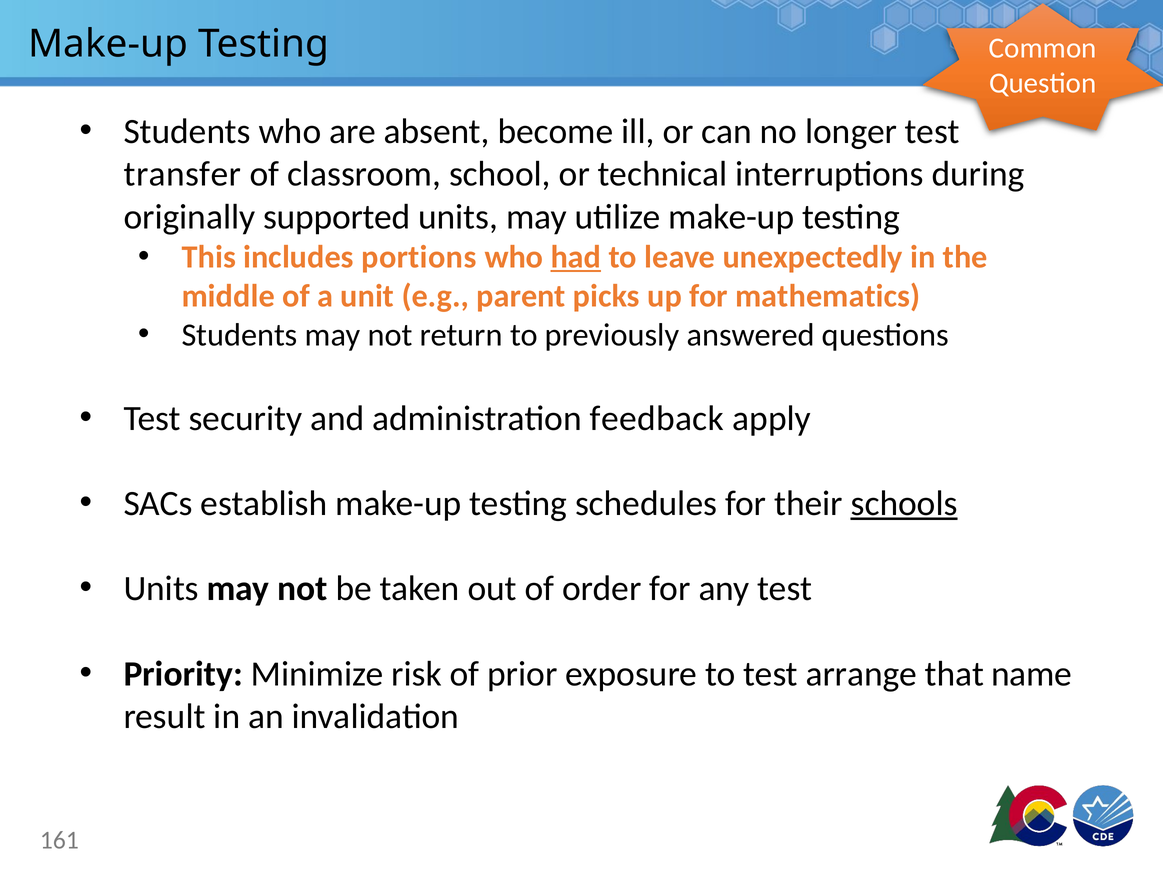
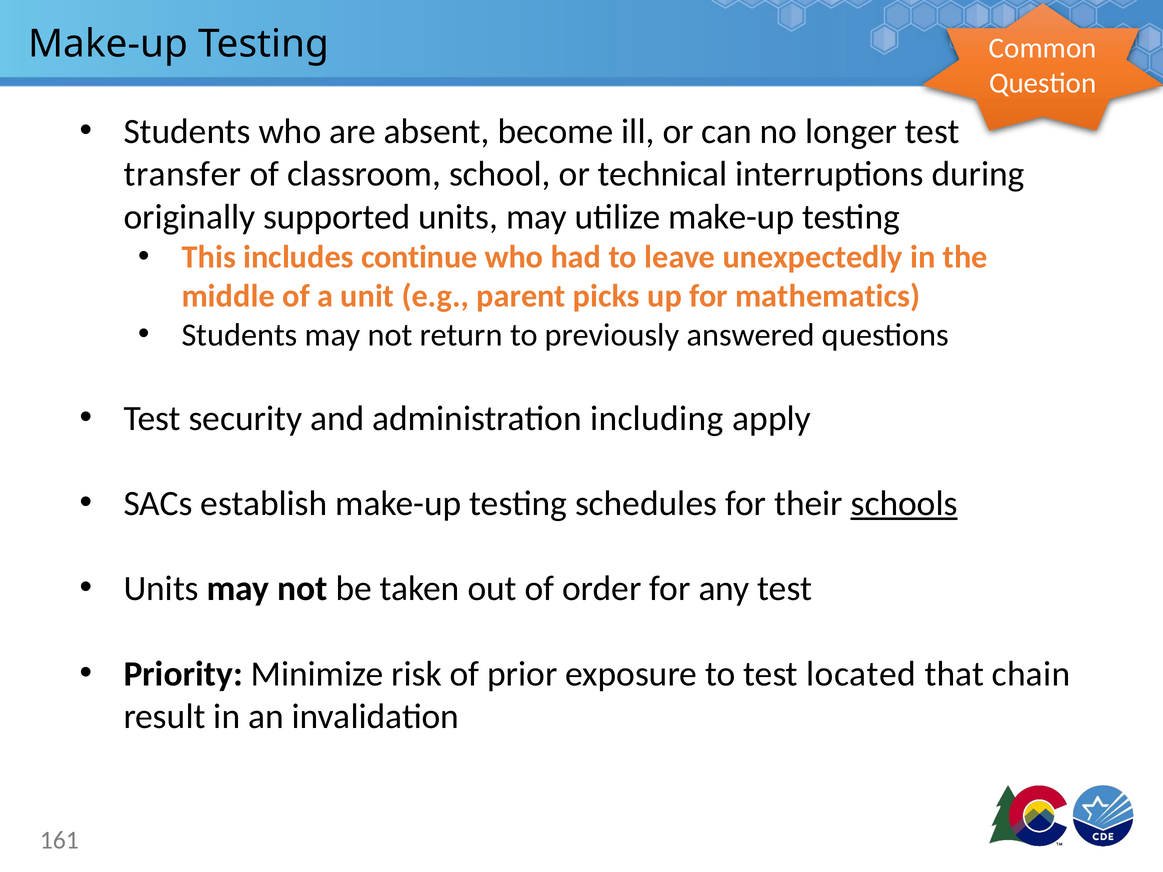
portions: portions -> continue
had underline: present -> none
feedback: feedback -> including
arrange: arrange -> located
name: name -> chain
